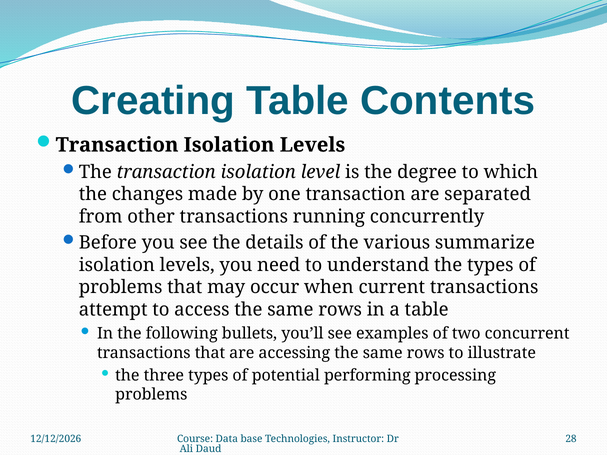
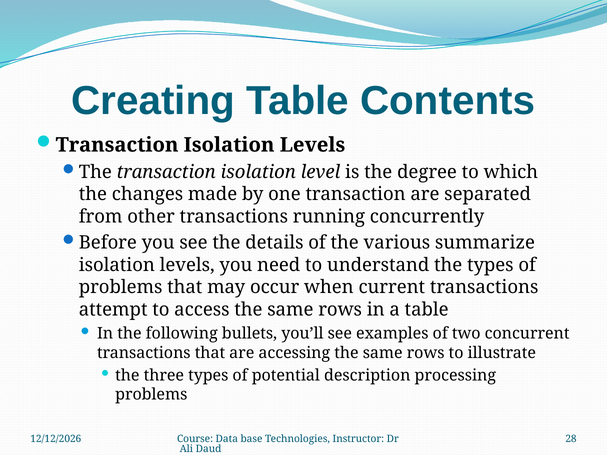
performing: performing -> description
